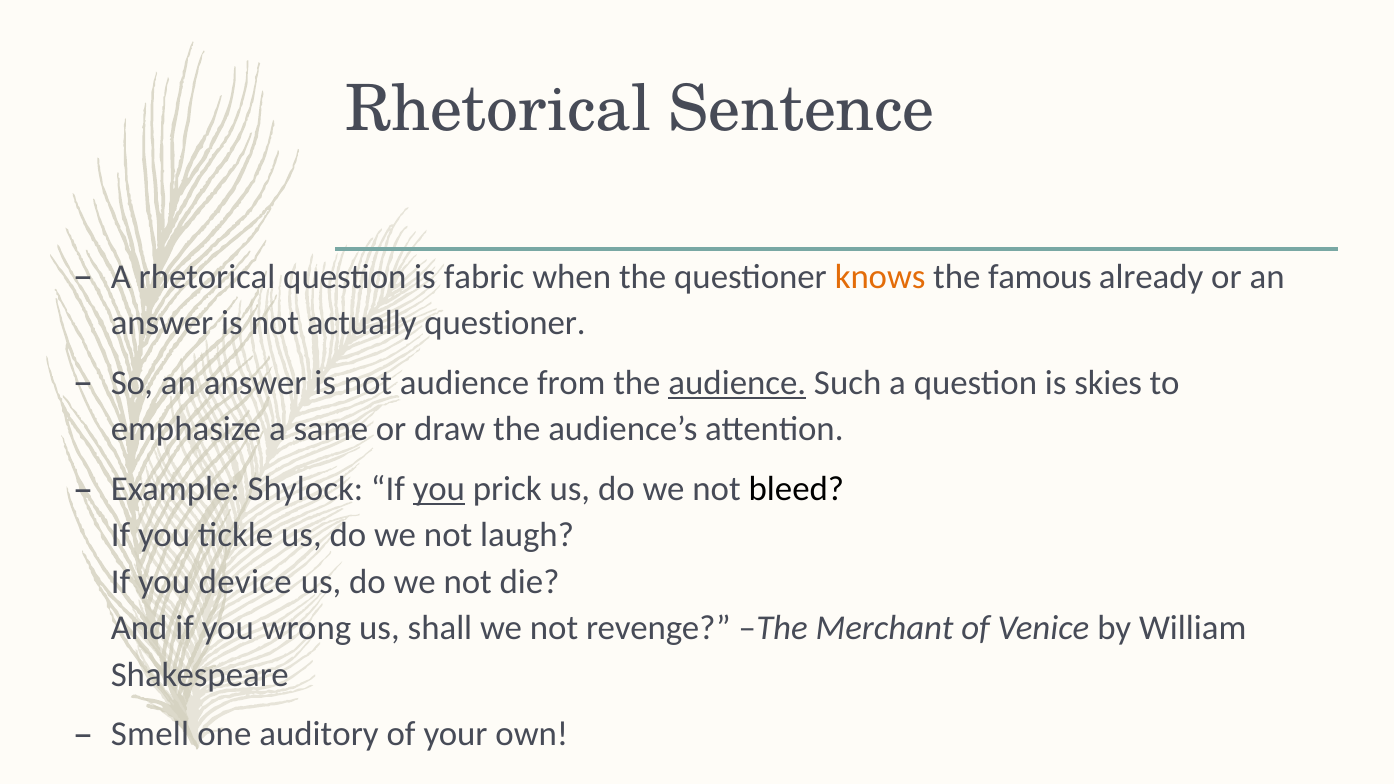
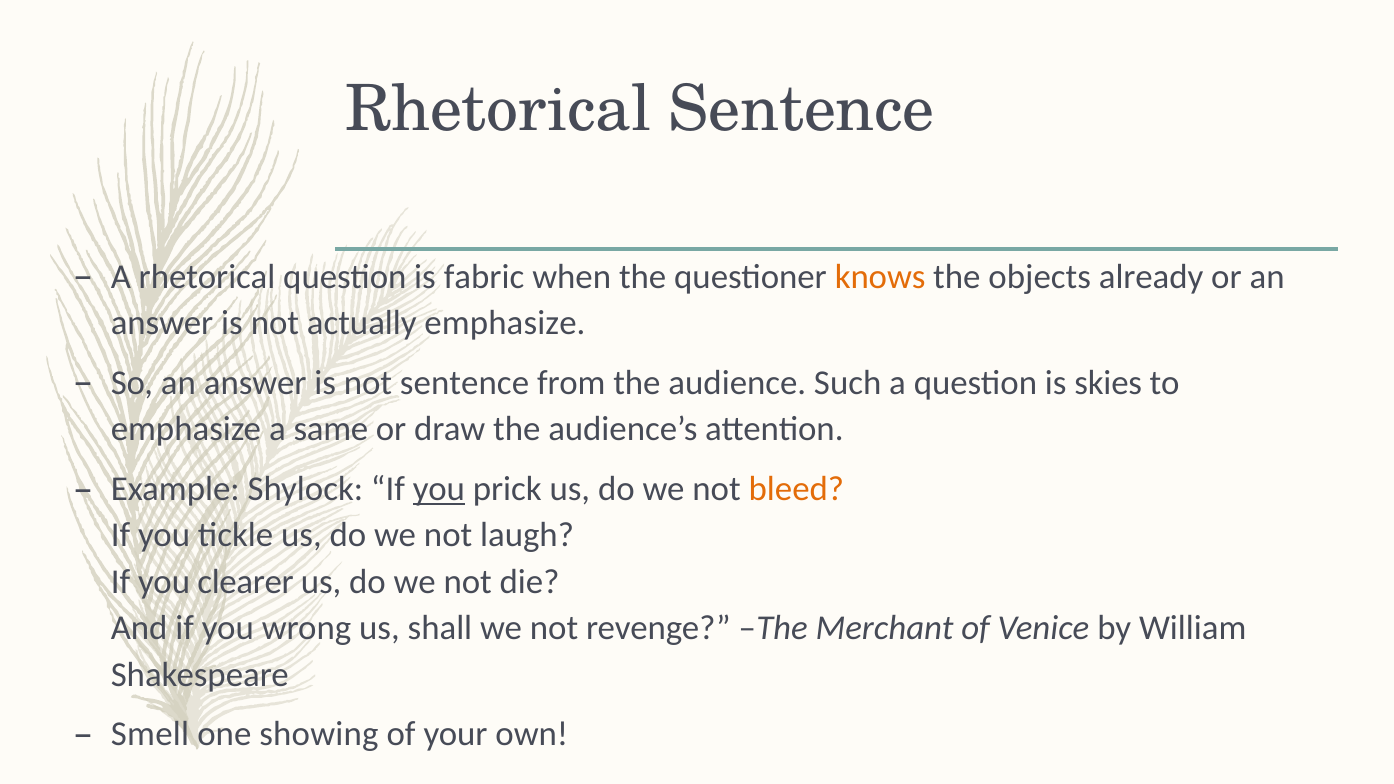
famous: famous -> objects
actually questioner: questioner -> emphasize
not audience: audience -> sentence
audience at (737, 383) underline: present -> none
bleed colour: black -> orange
device: device -> clearer
auditory: auditory -> showing
